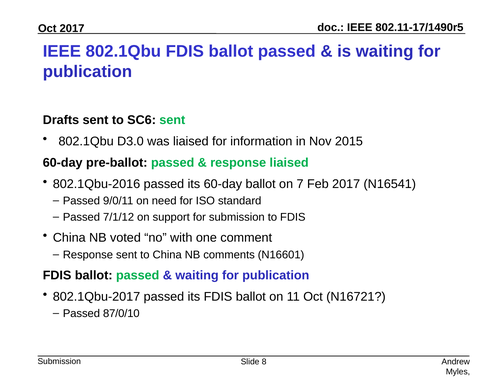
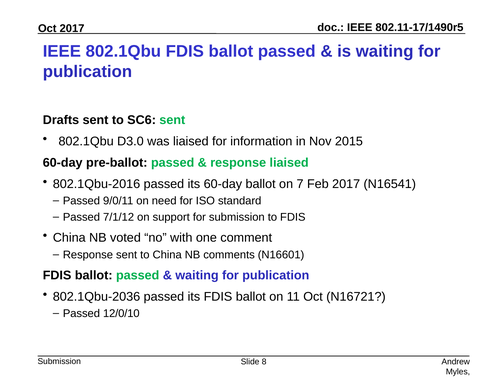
802.1Qbu-2017: 802.1Qbu-2017 -> 802.1Qbu-2036
87/0/10: 87/0/10 -> 12/0/10
